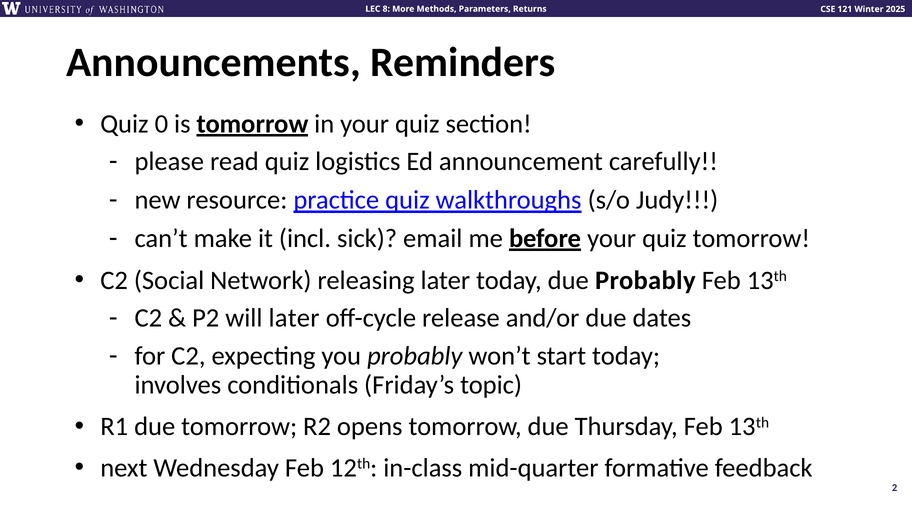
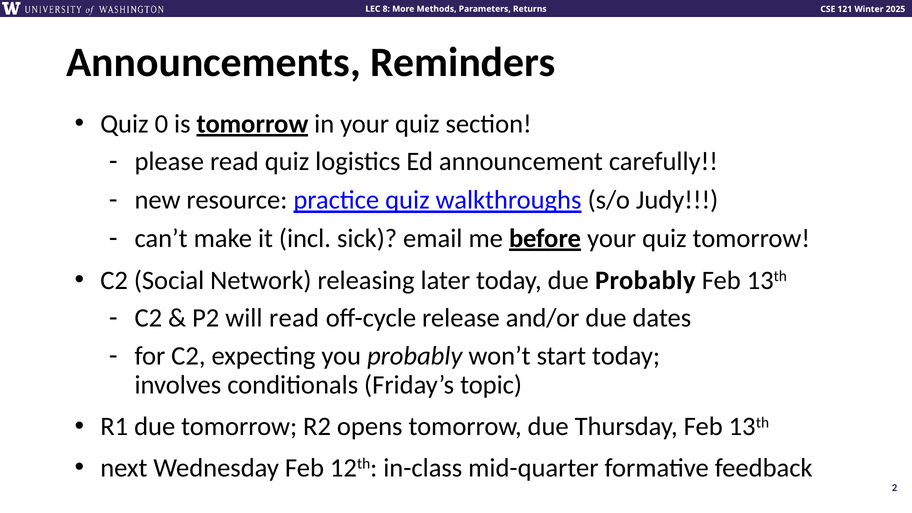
will later: later -> read
